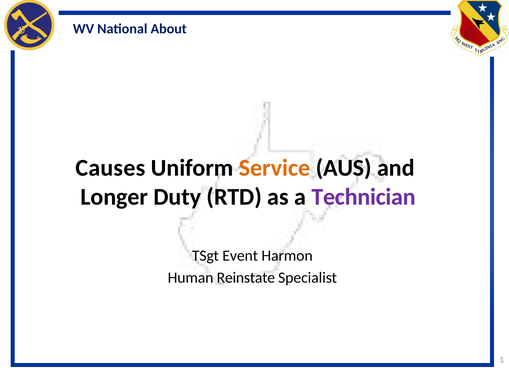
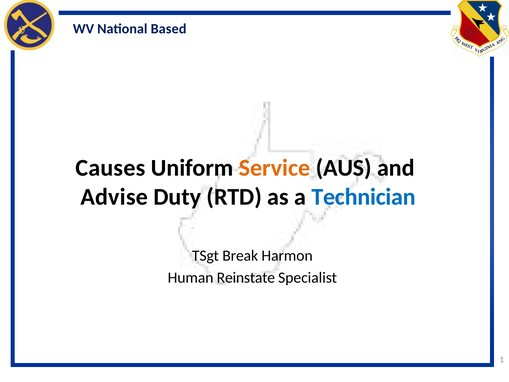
About: About -> Based
Longer: Longer -> Advise
Technician colour: purple -> blue
Event: Event -> Break
